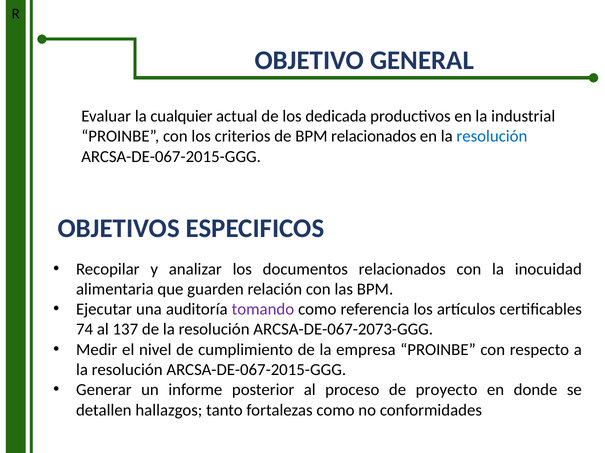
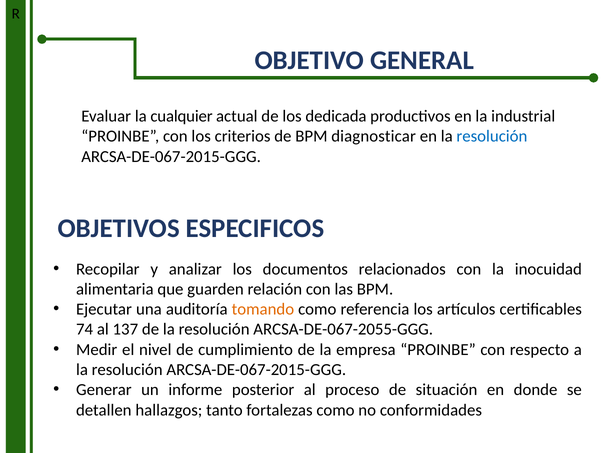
BPM relacionados: relacionados -> diagnosticar
tomando colour: purple -> orange
ARCSA-DE-067-2073-GGG: ARCSA-DE-067-2073-GGG -> ARCSA-DE-067-2055-GGG
proyecto: proyecto -> situación
